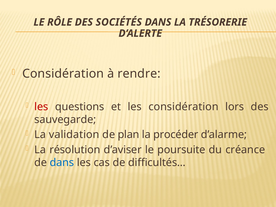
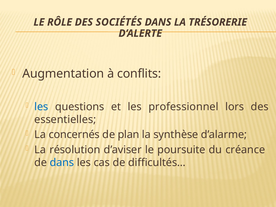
Considération at (63, 74): Considération -> Augmentation
rendre: rendre -> conflits
les at (41, 107) colour: red -> blue
les considération: considération -> professionnel
sauvegarde: sauvegarde -> essentielles
validation: validation -> concernés
procéder: procéder -> synthèse
